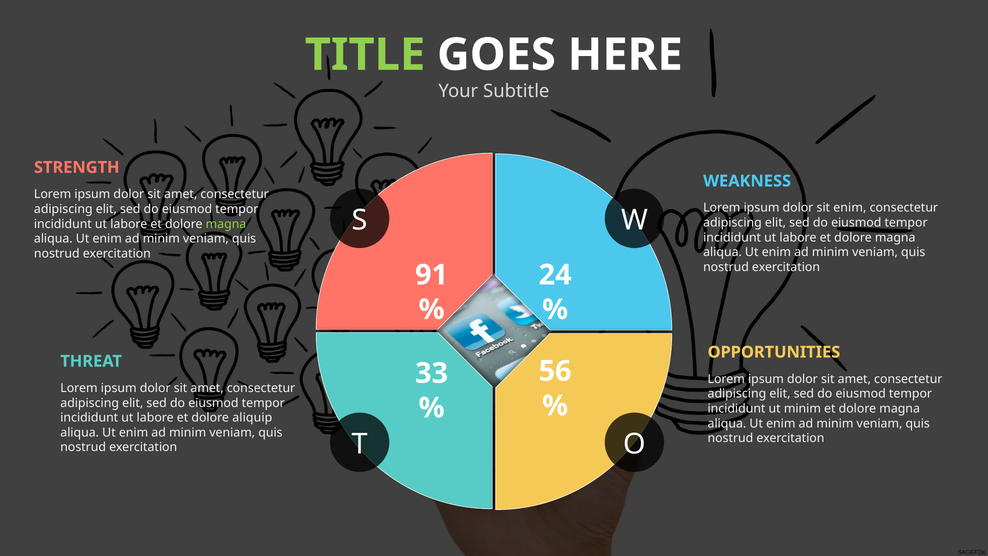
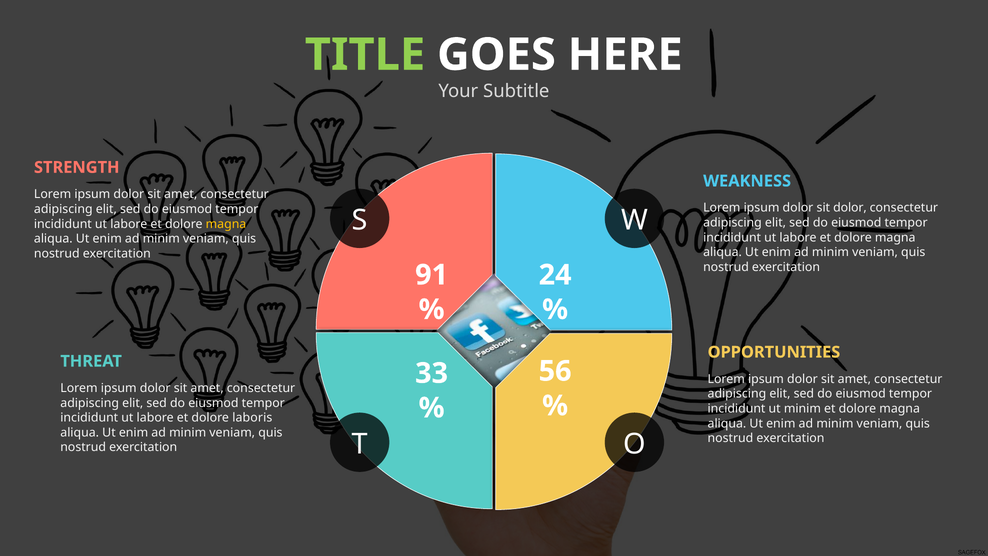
sit enim: enim -> dolor
magna at (226, 224) colour: light green -> yellow
aliquip: aliquip -> laboris
